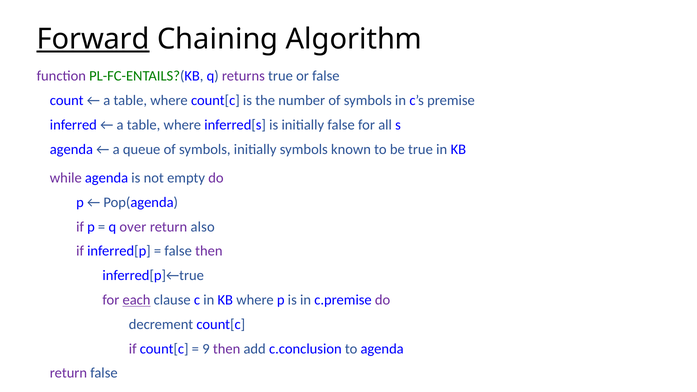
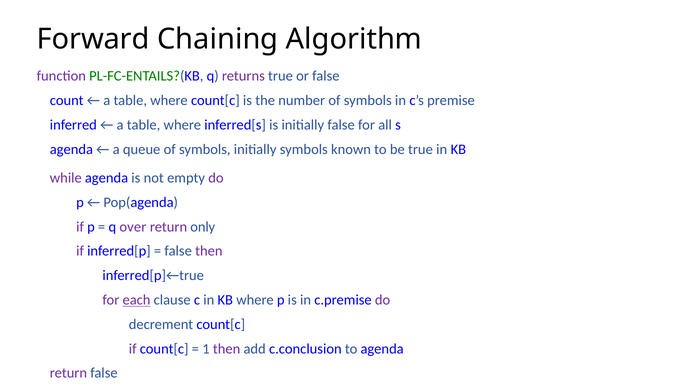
Forward underline: present -> none
also: also -> only
9: 9 -> 1
